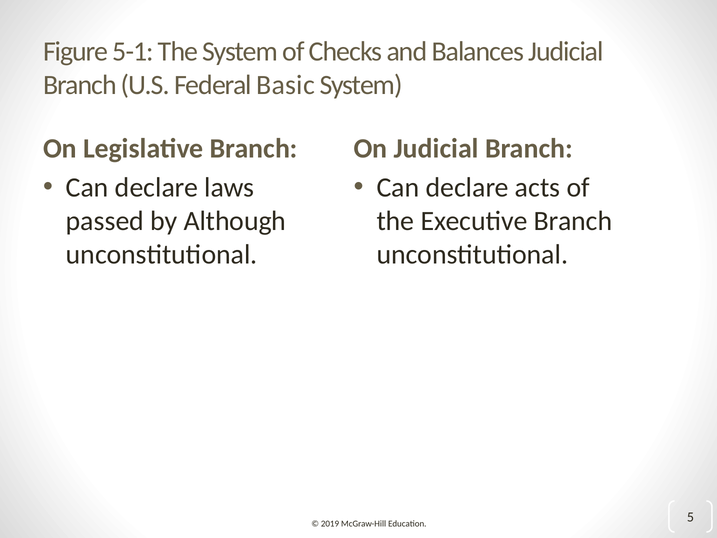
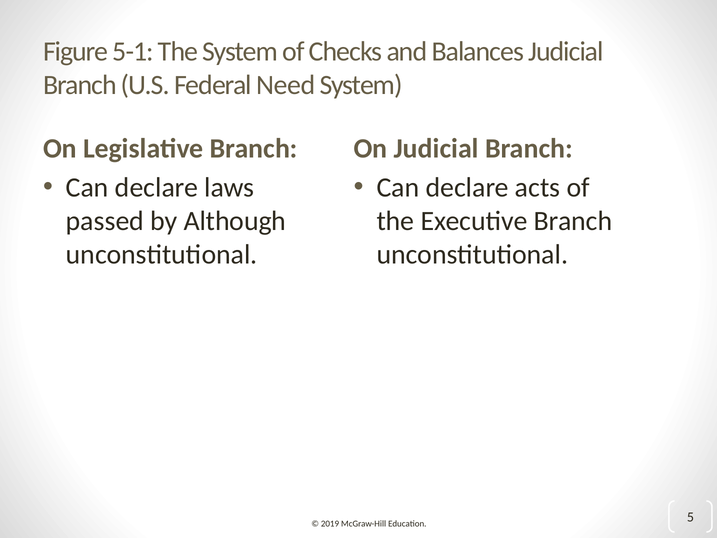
Basic: Basic -> Need
